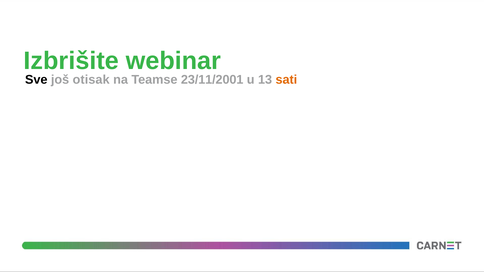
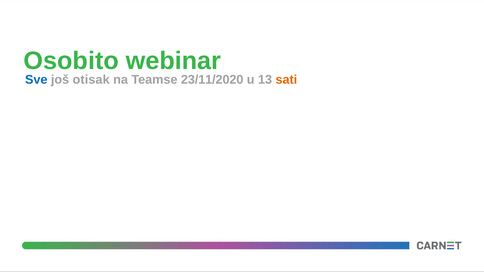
Izbrišite: Izbrišite -> Osobito
Sve colour: black -> blue
23/11/2001: 23/11/2001 -> 23/11/2020
